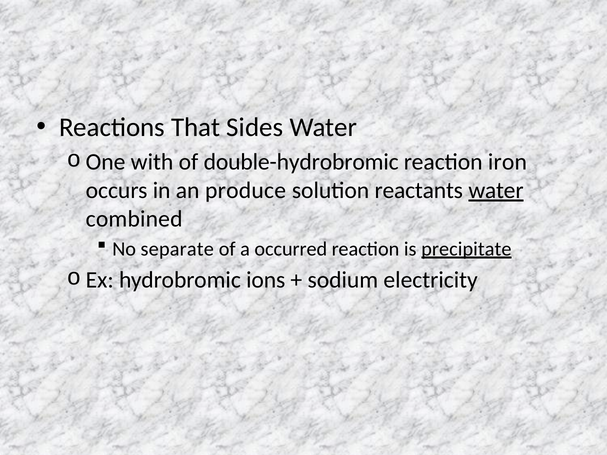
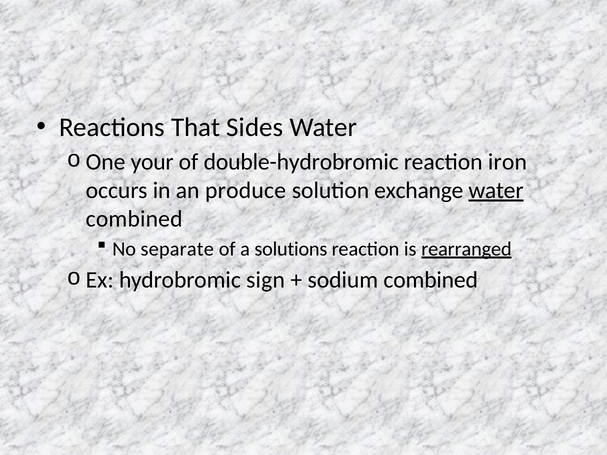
with: with -> your
reactants: reactants -> exchange
occurred: occurred -> solutions
precipitate: precipitate -> rearranged
ions: ions -> sign
sodium electricity: electricity -> combined
